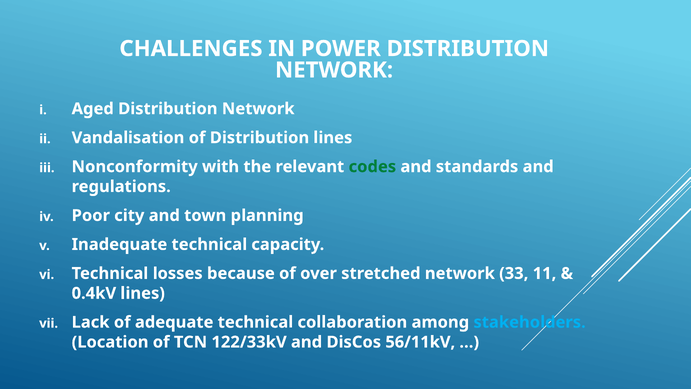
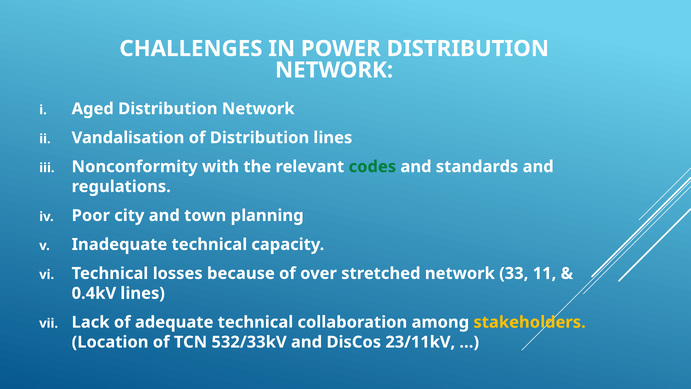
stakeholders colour: light blue -> yellow
122/33kV: 122/33kV -> 532/33kV
56/11kV: 56/11kV -> 23/11kV
